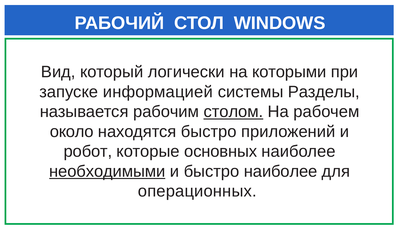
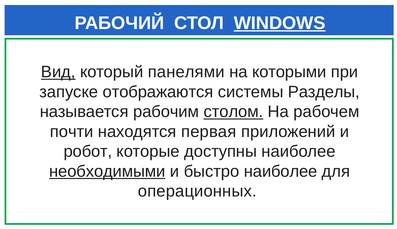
WINDOWS underline: none -> present
Вид underline: none -> present
логически: логически -> панелями
информацией: информацией -> отображаются
около: около -> почти
находятся быстро: быстро -> первая
основных: основных -> доступны
